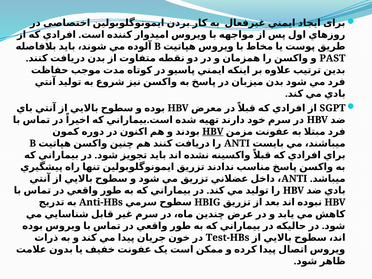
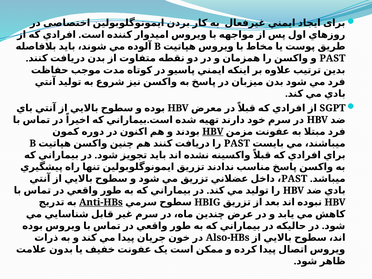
ANTI at (237, 143): ANTI -> PAST
ANTI at (294, 179): ANTI -> PAST
Anti-HBs underline: none -> present
Test-HBs: Test-HBs -> Also-HBs
